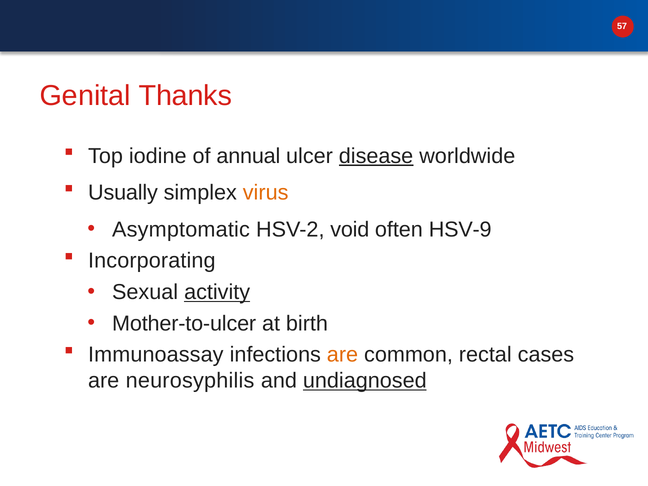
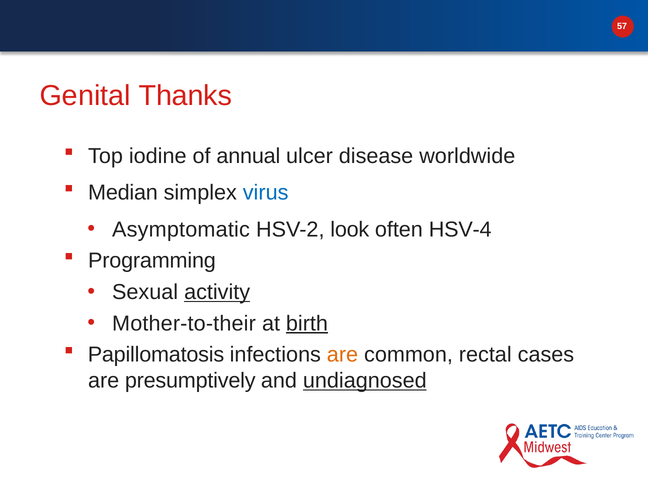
disease underline: present -> none
Usually: Usually -> Median
virus colour: orange -> blue
void: void -> look
HSV-9: HSV-9 -> HSV-4
Incorporating: Incorporating -> Programming
Mother-to-ulcer: Mother-to-ulcer -> Mother-to-their
birth underline: none -> present
Immunoassay: Immunoassay -> Papillomatosis
neurosyphilis: neurosyphilis -> presumptively
